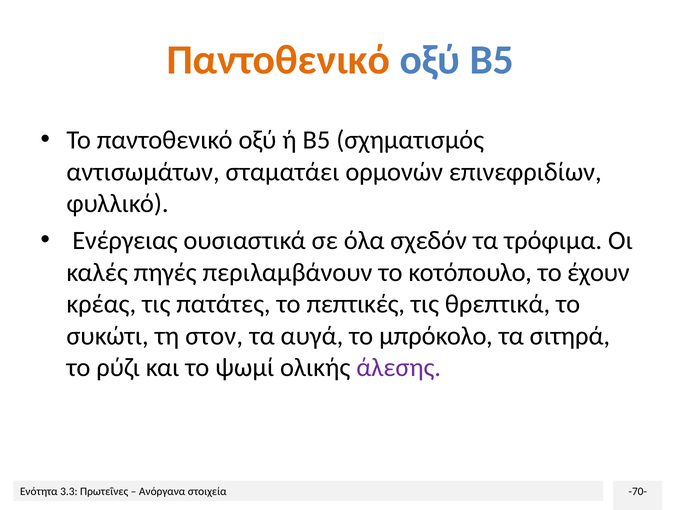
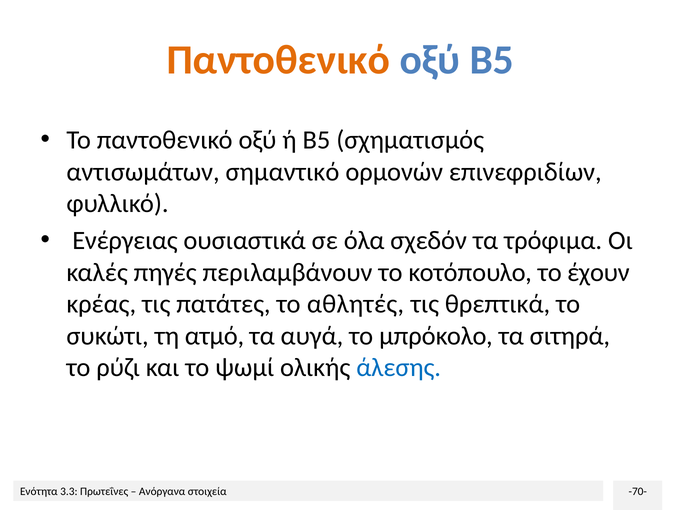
σταματάει: σταματάει -> σημαντικό
πεπτικές: πεπτικές -> αθλητές
στον: στον -> ατμό
άλεσης colour: purple -> blue
